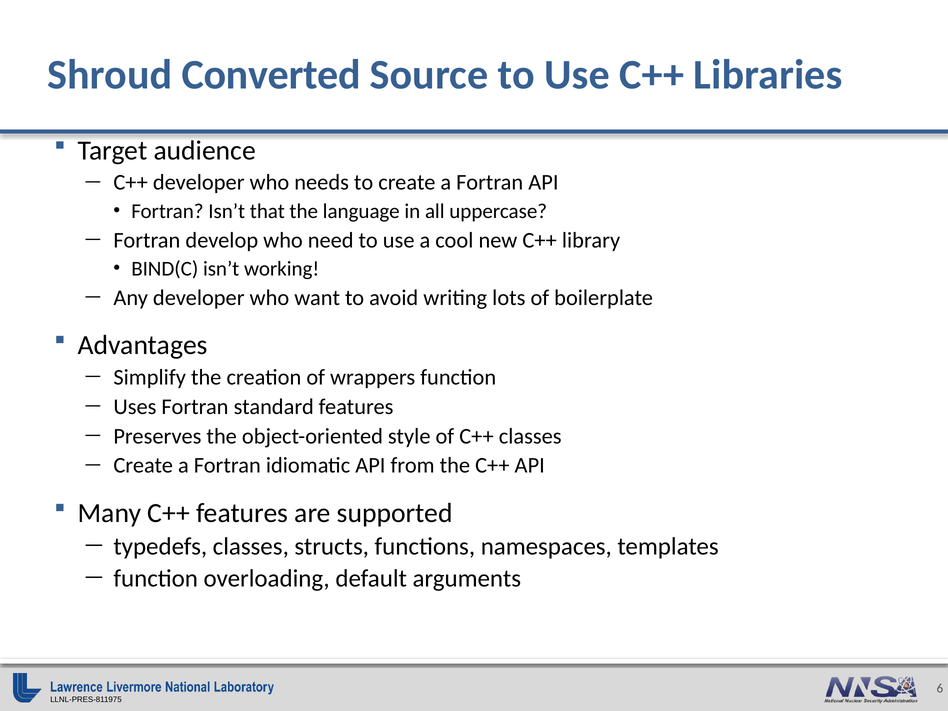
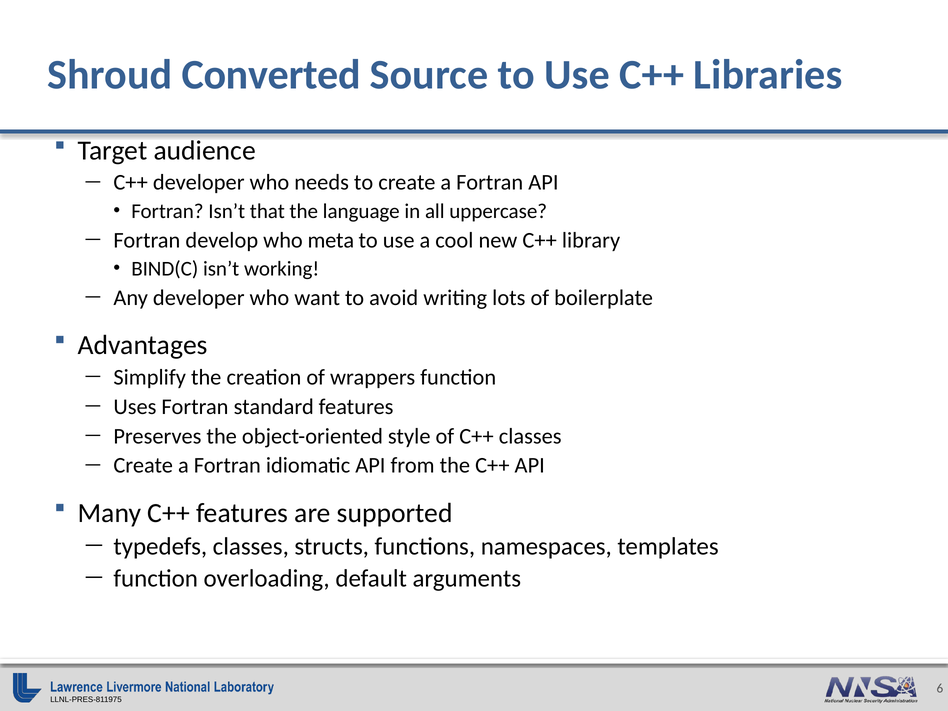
need: need -> meta
